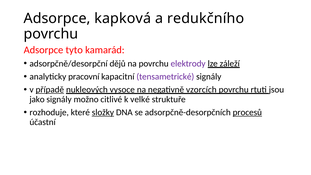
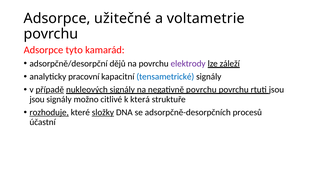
kapková: kapková -> užitečné
redukčního: redukčního -> voltametrie
tensametrické colour: purple -> blue
nukleových vysoce: vysoce -> signály
negativně vzorcích: vzorcích -> povrchu
jako at (37, 99): jako -> jsou
velké: velké -> která
rozhoduje underline: none -> present
procesů underline: present -> none
